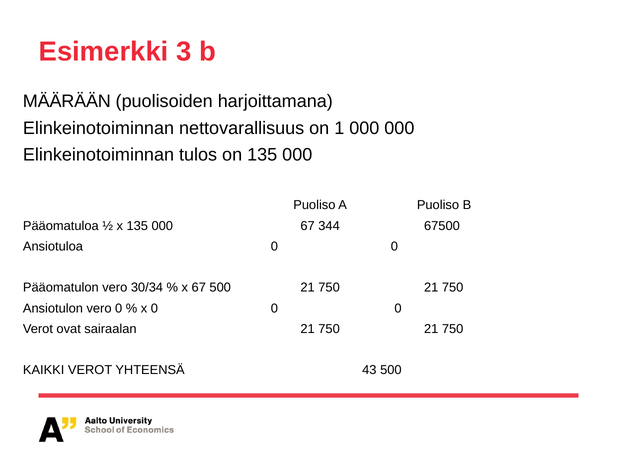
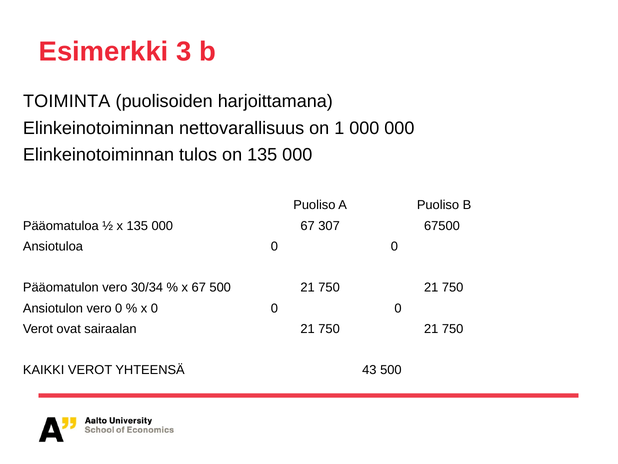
MÄÄRÄÄN: MÄÄRÄÄN -> TOIMINTA
344: 344 -> 307
